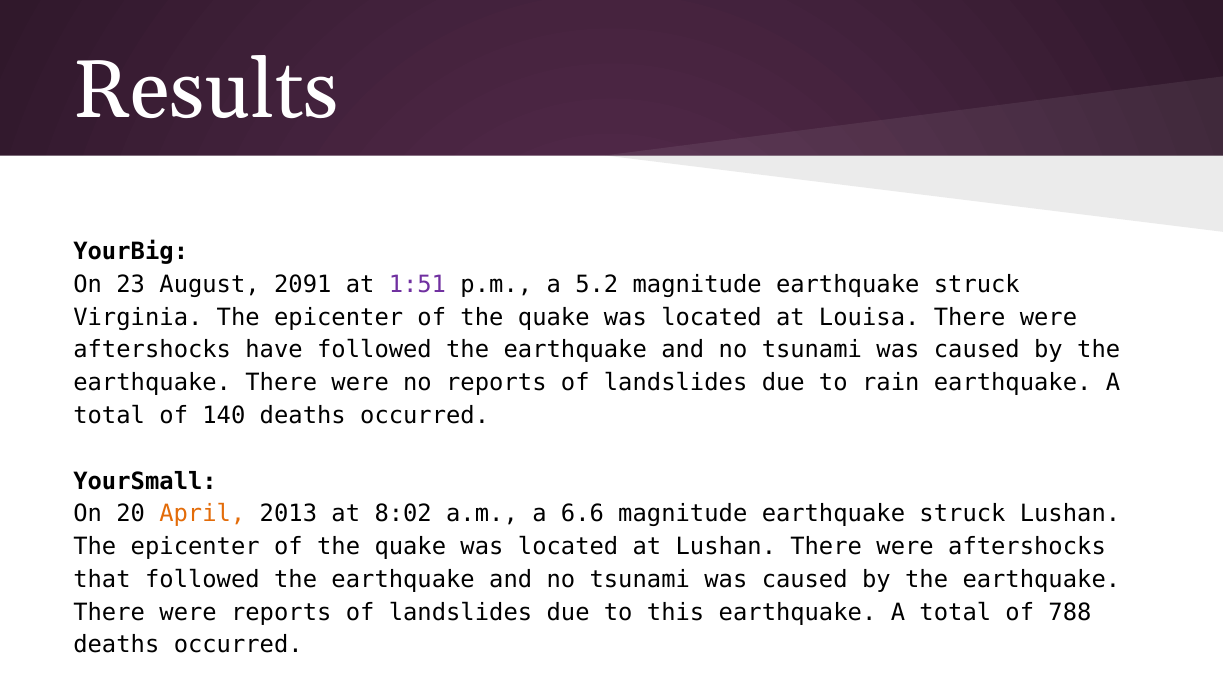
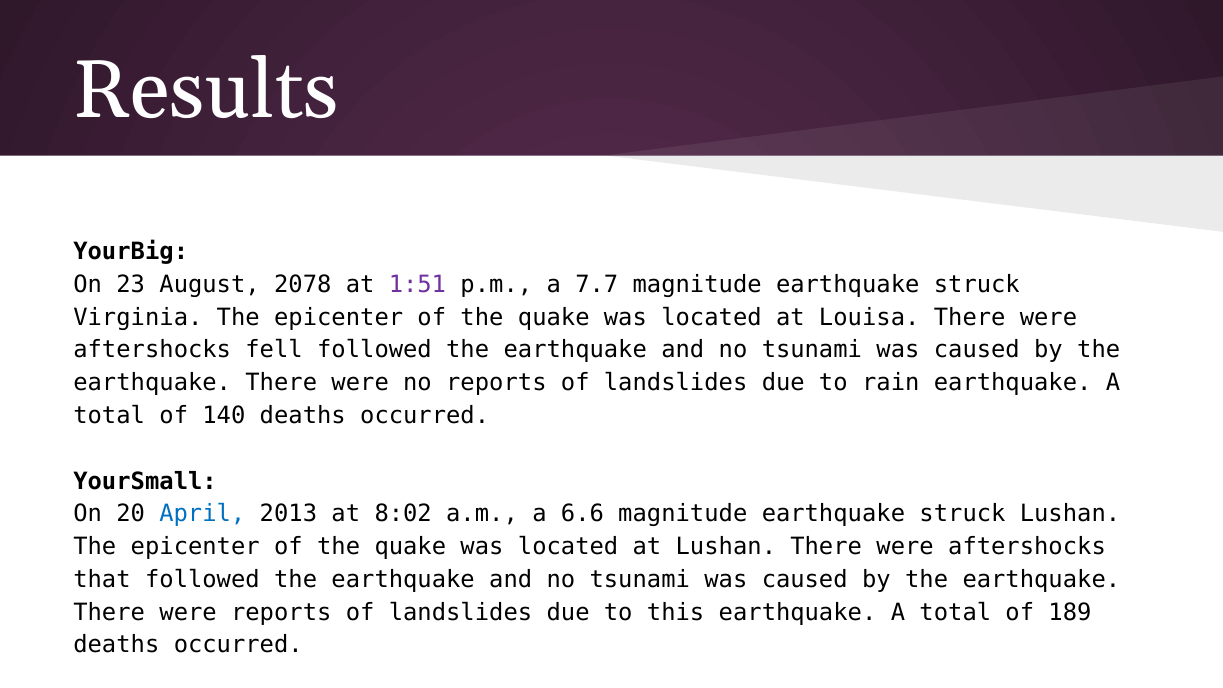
2091: 2091 -> 2078
5.2: 5.2 -> 7.7
have: have -> fell
April colour: orange -> blue
788: 788 -> 189
